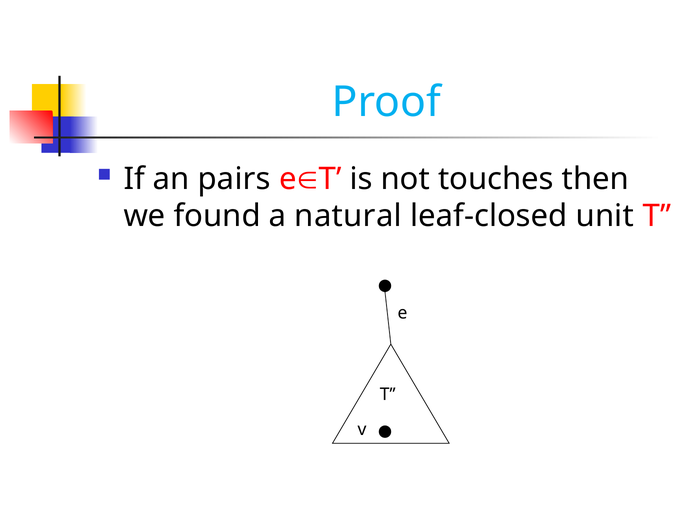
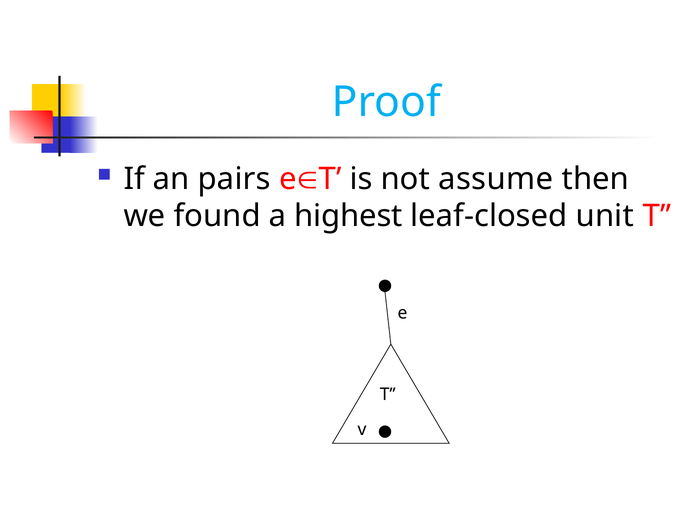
touches: touches -> assume
natural: natural -> highest
